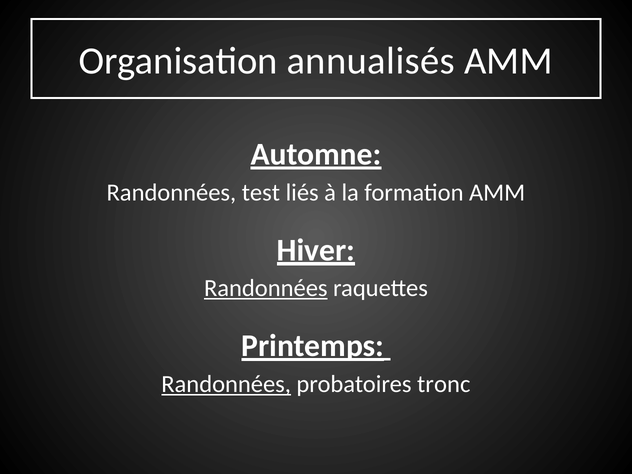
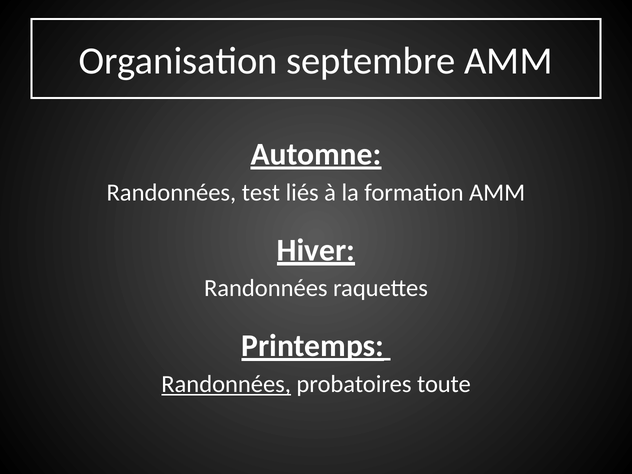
annualisés: annualisés -> septembre
Randonnées at (266, 288) underline: present -> none
tronc: tronc -> toute
